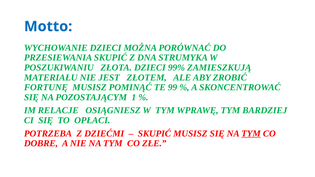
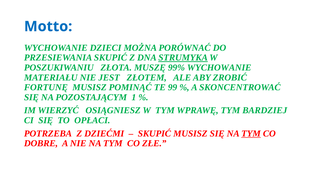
STRUMYKA underline: none -> present
ZŁOTA DZIECI: DZIECI -> MUSZĘ
99% ZAMIESZKUJĄ: ZAMIESZKUJĄ -> WYCHOWANIE
RELACJE: RELACJE -> WIERZYĆ
